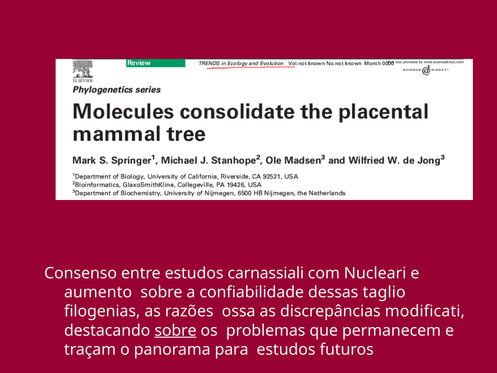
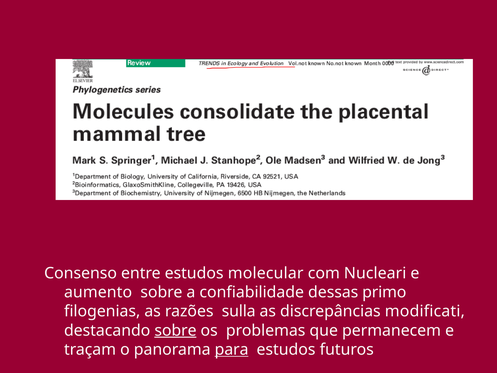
carnassiali: carnassiali -> molecular
taglio: taglio -> primo
ossa: ossa -> sulla
para underline: none -> present
